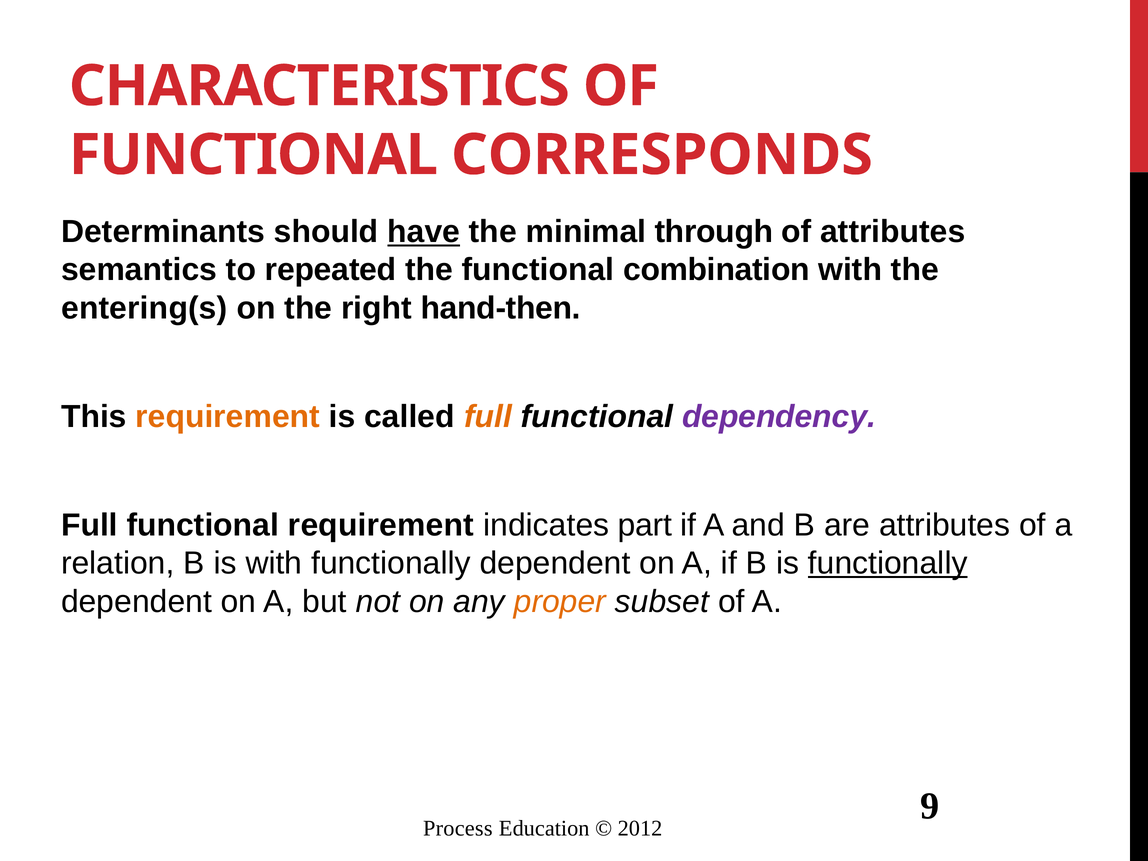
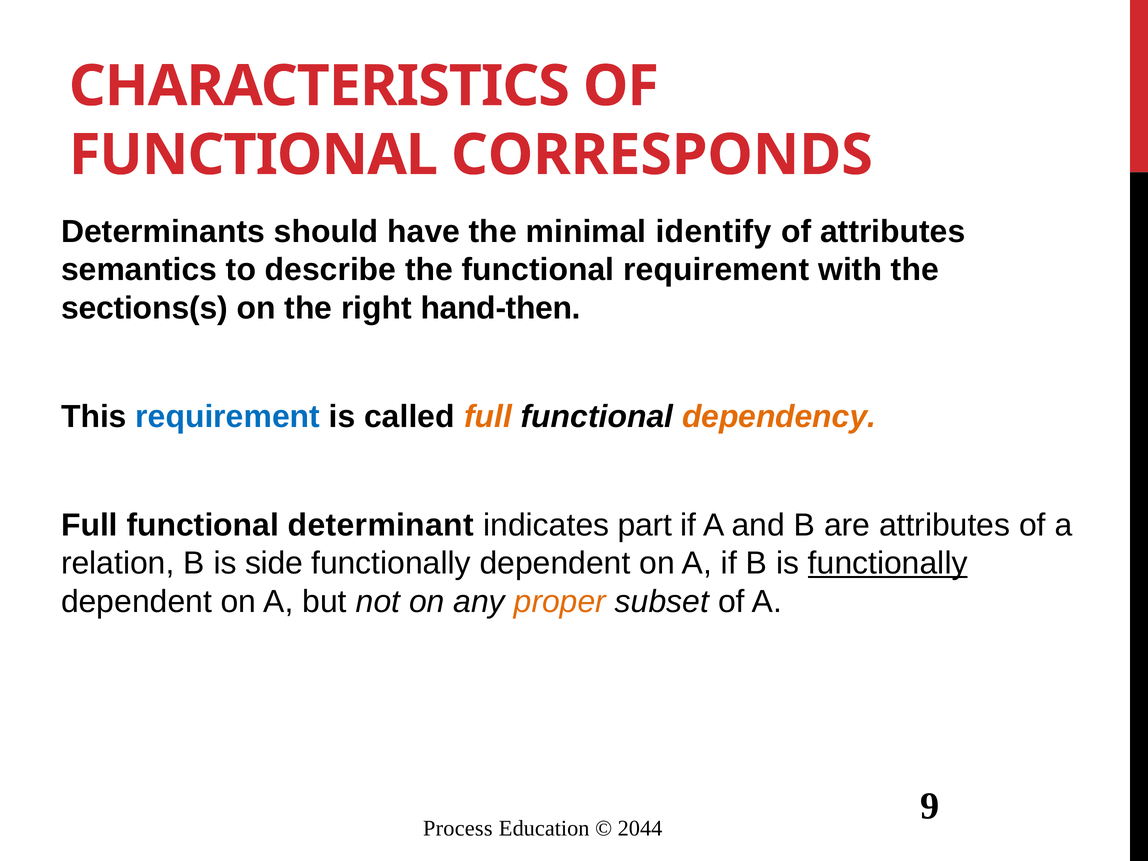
have underline: present -> none
through: through -> identify
repeated: repeated -> describe
functional combination: combination -> requirement
entering(s: entering(s -> sections(s
requirement at (228, 417) colour: orange -> blue
dependency colour: purple -> orange
functional requirement: requirement -> determinant
is with: with -> side
2012: 2012 -> 2044
